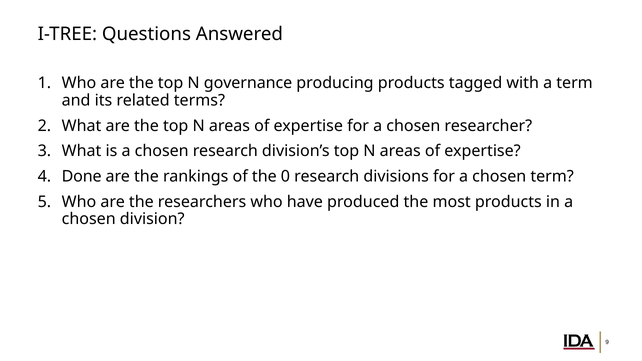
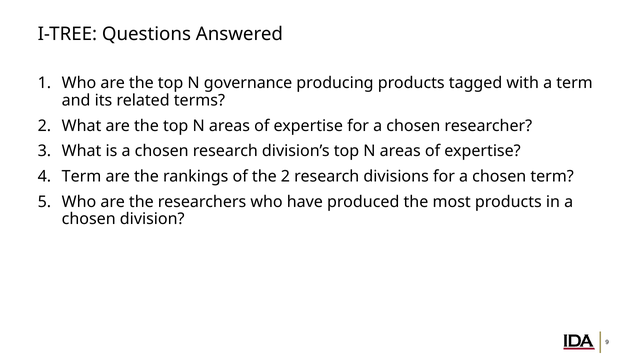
Done at (82, 177): Done -> Term
the 0: 0 -> 2
